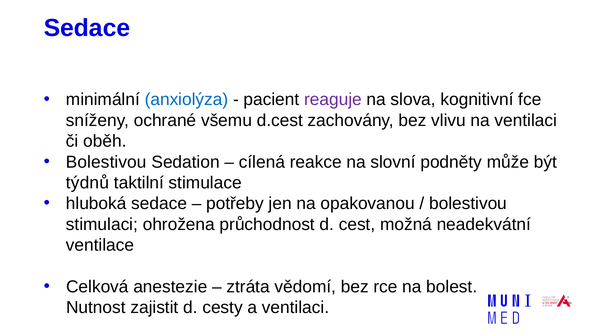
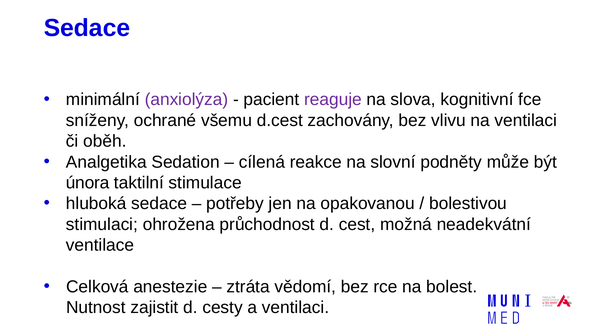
anxiolýza colour: blue -> purple
Bolestivou at (106, 162): Bolestivou -> Analgetika
týdnů: týdnů -> února
